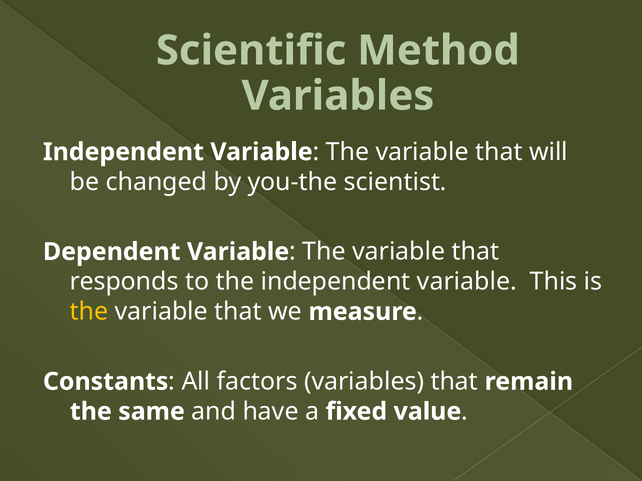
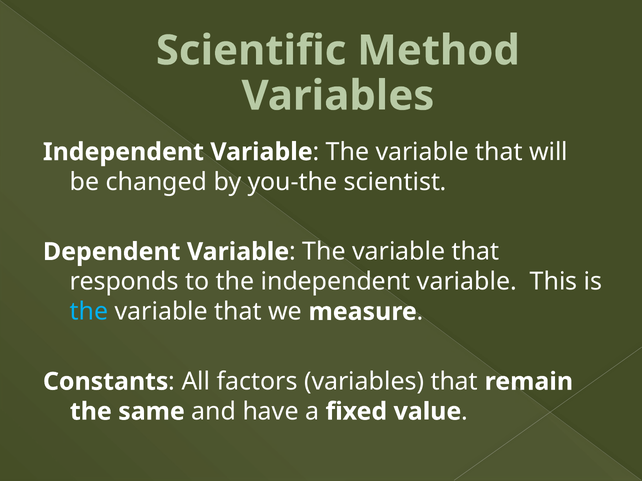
the at (89, 312) colour: yellow -> light blue
